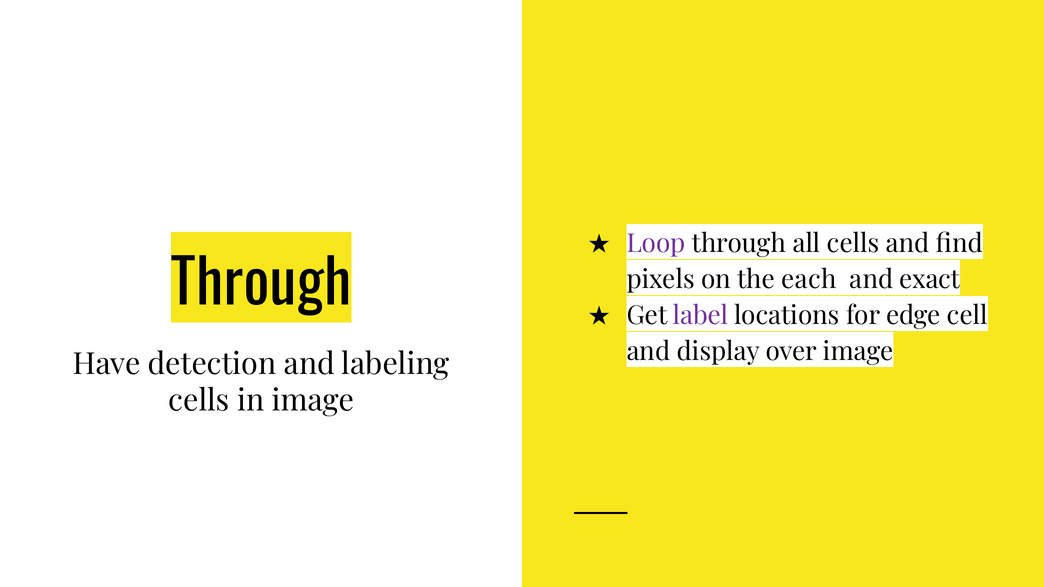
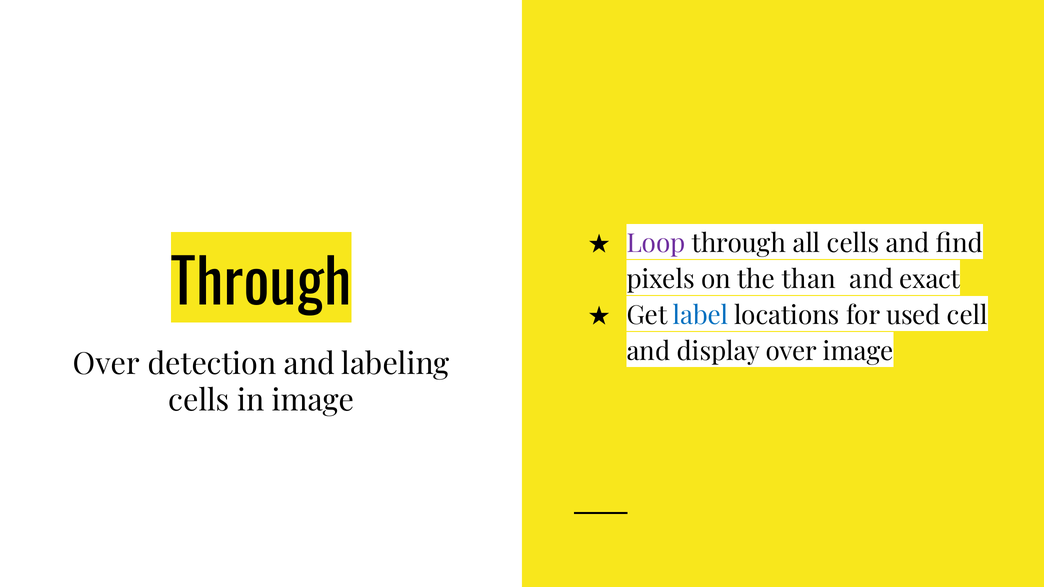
each: each -> than
label colour: purple -> blue
edge: edge -> used
Have at (107, 364): Have -> Over
